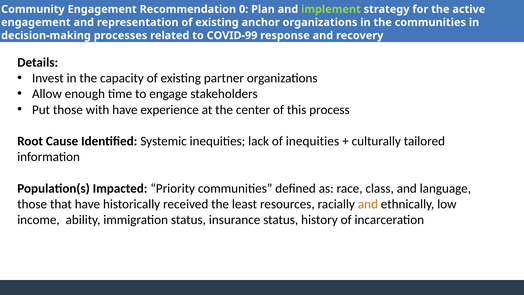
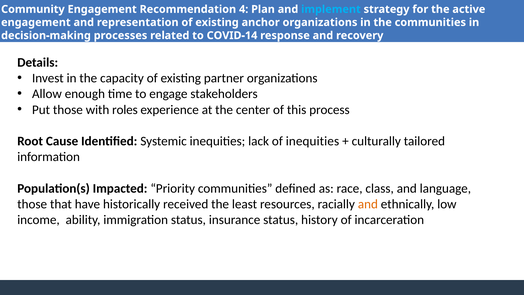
0: 0 -> 4
implement colour: light green -> light blue
COVID-99: COVID-99 -> COVID-14
with have: have -> roles
